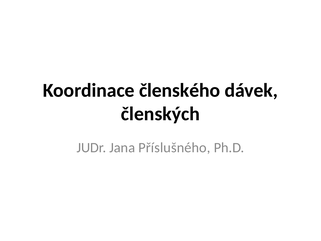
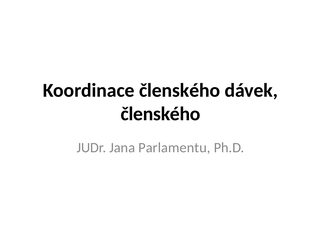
členských at (160, 114): členských -> členského
Příslušného: Příslušného -> Parlamentu
